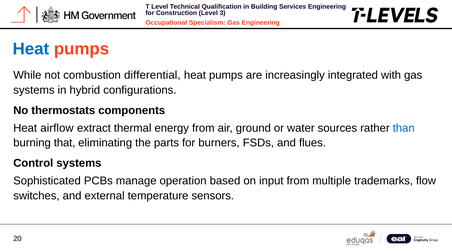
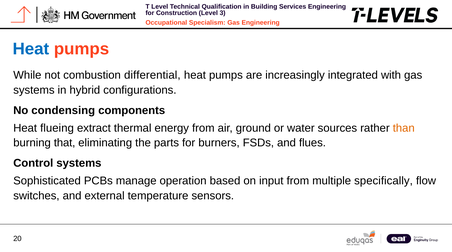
thermostats: thermostats -> condensing
airflow: airflow -> flueing
than colour: blue -> orange
trademarks: trademarks -> specifically
